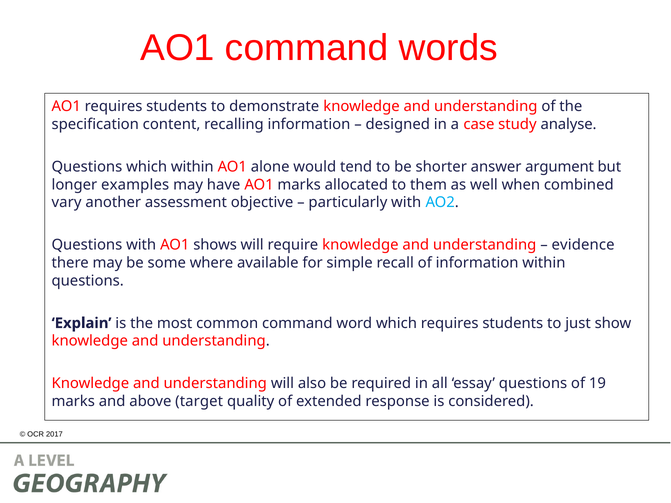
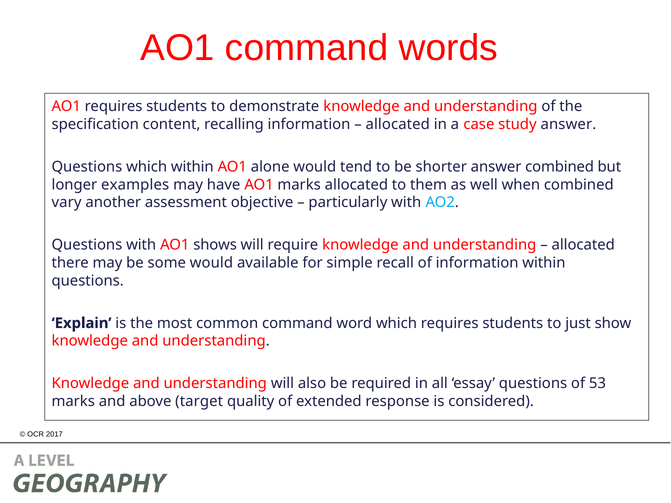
designed at (398, 124): designed -> allocated
study analyse: analyse -> answer
answer argument: argument -> combined
evidence at (583, 245): evidence -> allocated
some where: where -> would
19: 19 -> 53
